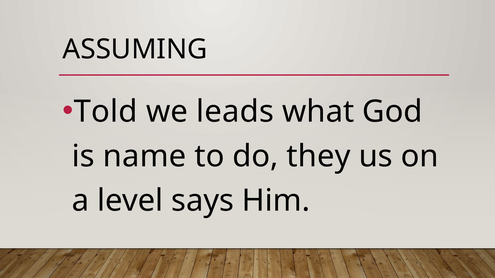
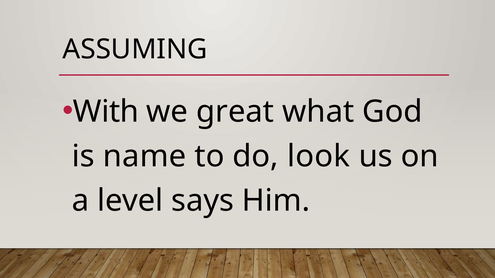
Told: Told -> With
leads: leads -> great
they: they -> look
